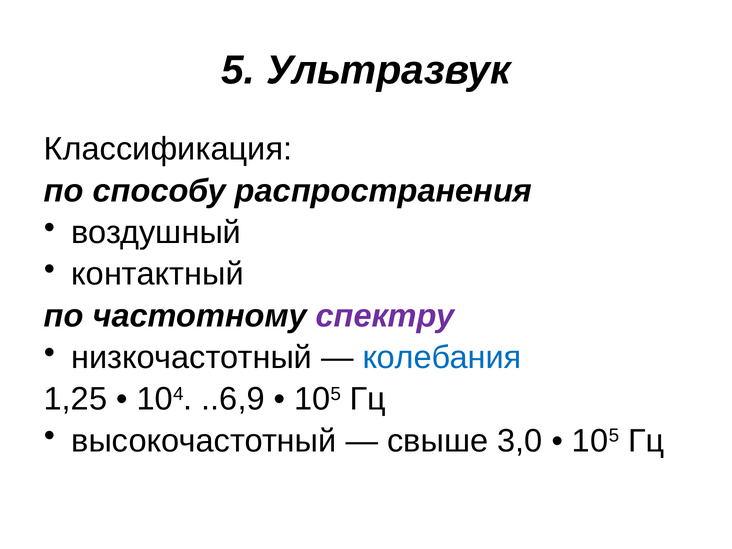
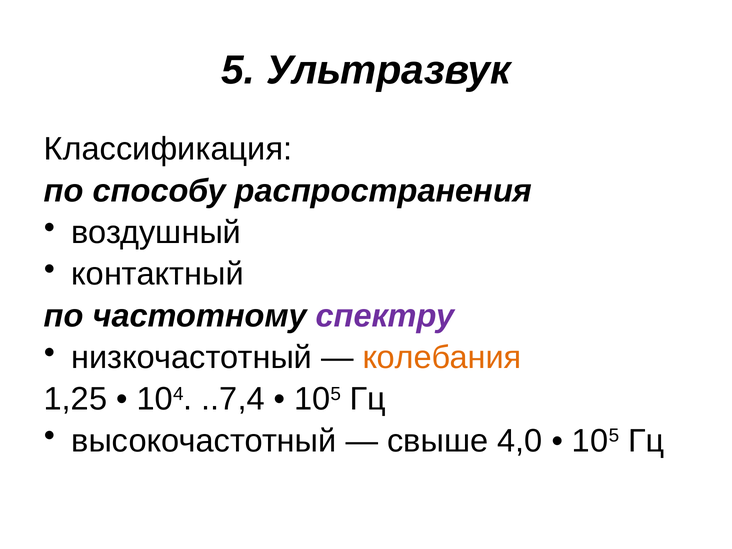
колебания colour: blue -> orange
..6,9: ..6,9 -> ..7,4
3,0: 3,0 -> 4,0
